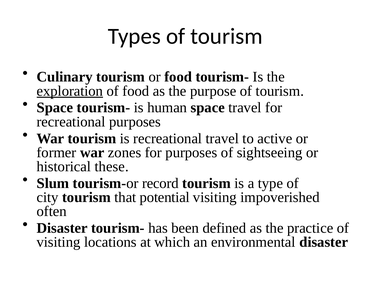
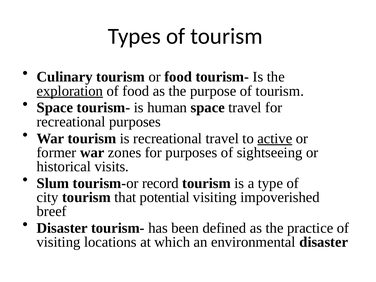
active underline: none -> present
these: these -> visits
often: often -> breef
